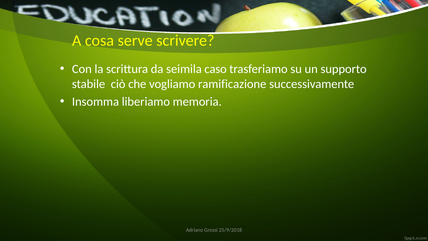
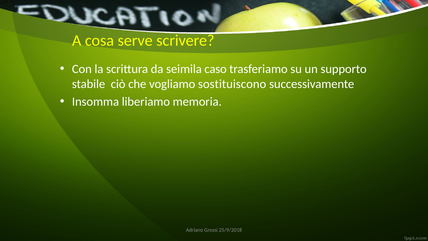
ramificazione: ramificazione -> sostituiscono
